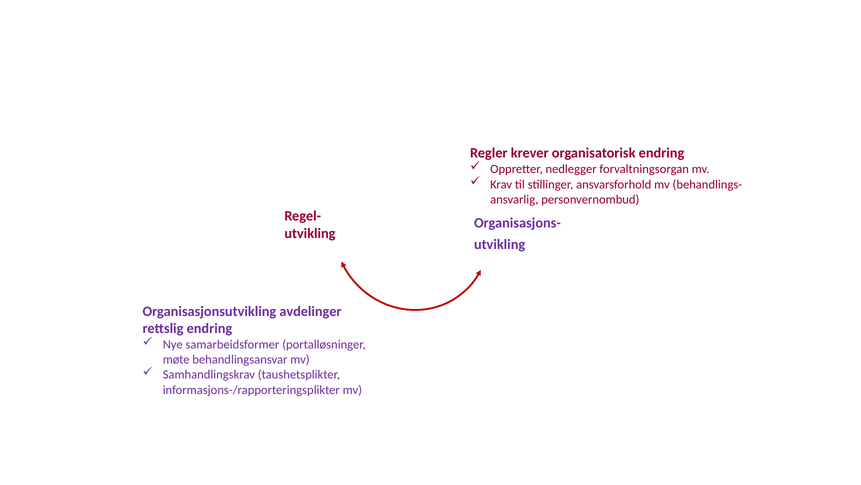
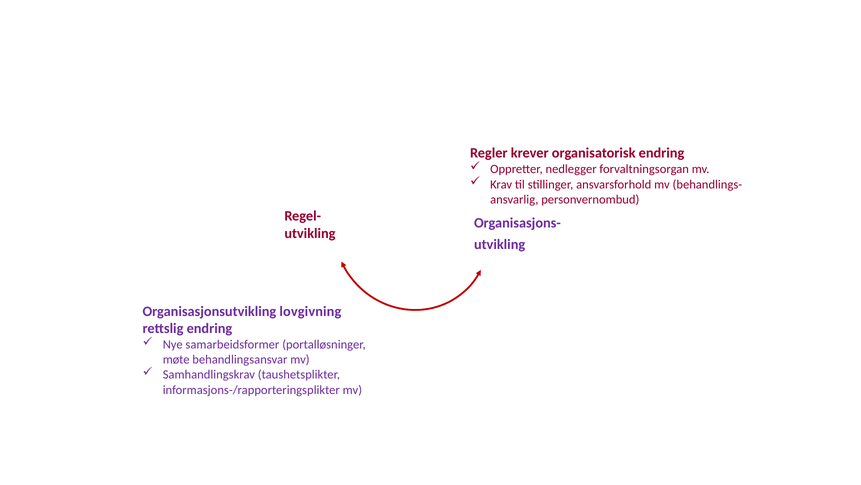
avdelinger: avdelinger -> lovgivning
